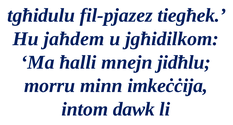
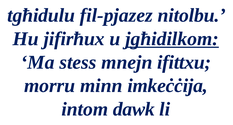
tiegħek: tiegħek -> nitolbu
jaħdem: jaħdem -> jifirħux
jgħidilkom underline: none -> present
ħalli: ħalli -> stess
jidħlu: jidħlu -> ifittxu
